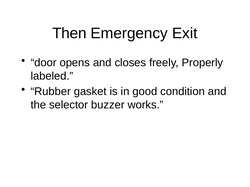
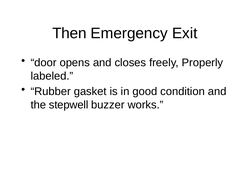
selector: selector -> stepwell
